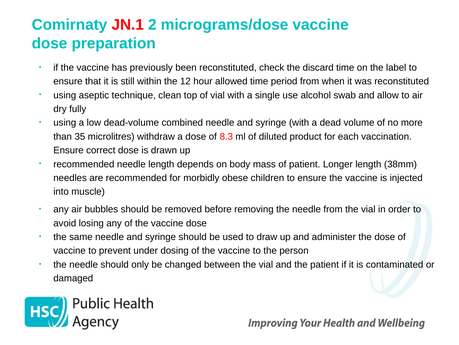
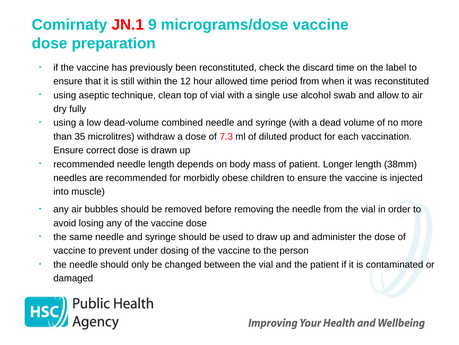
2: 2 -> 9
8.3: 8.3 -> 7.3
